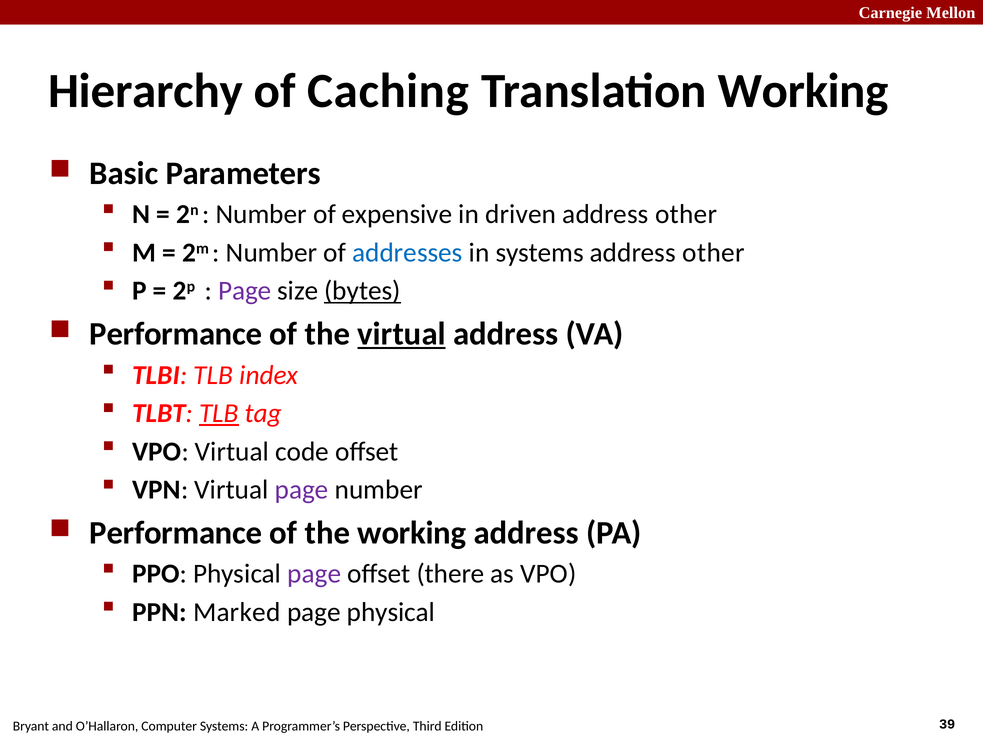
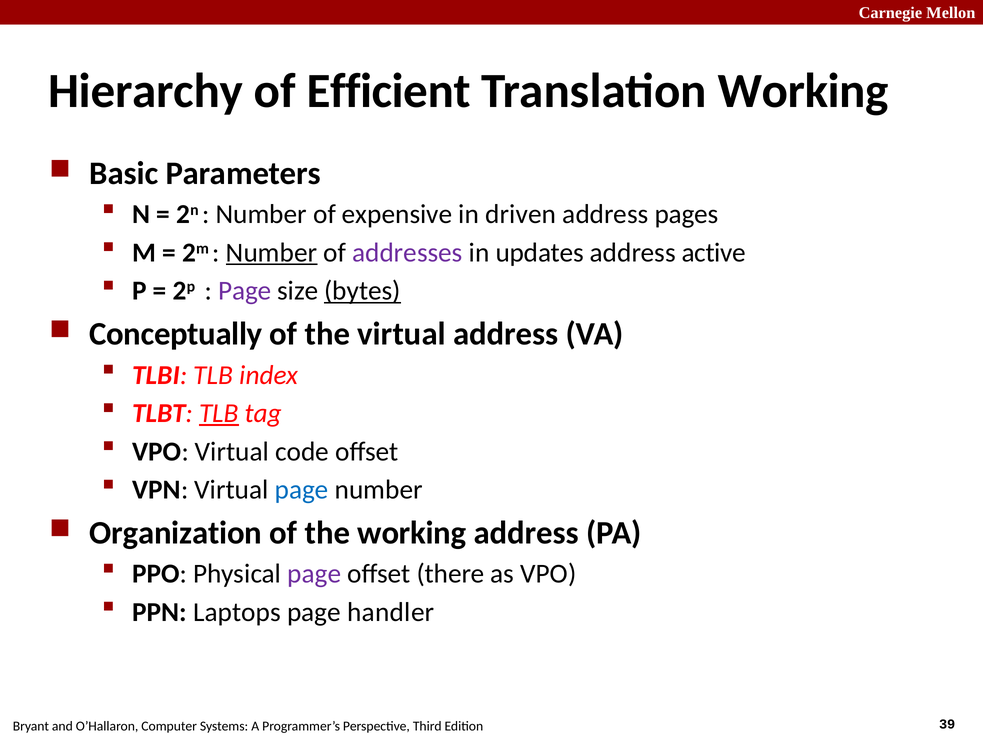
Caching: Caching -> Efficient
other at (686, 214): other -> pages
Number at (272, 253) underline: none -> present
addresses colour: blue -> purple
in systems: systems -> updates
other at (714, 253): other -> active
Performance at (176, 334): Performance -> Conceptually
virtual at (402, 334) underline: present -> none
page at (302, 490) colour: purple -> blue
Performance at (176, 533): Performance -> Organization
Marked: Marked -> Laptops
page physical: physical -> handler
